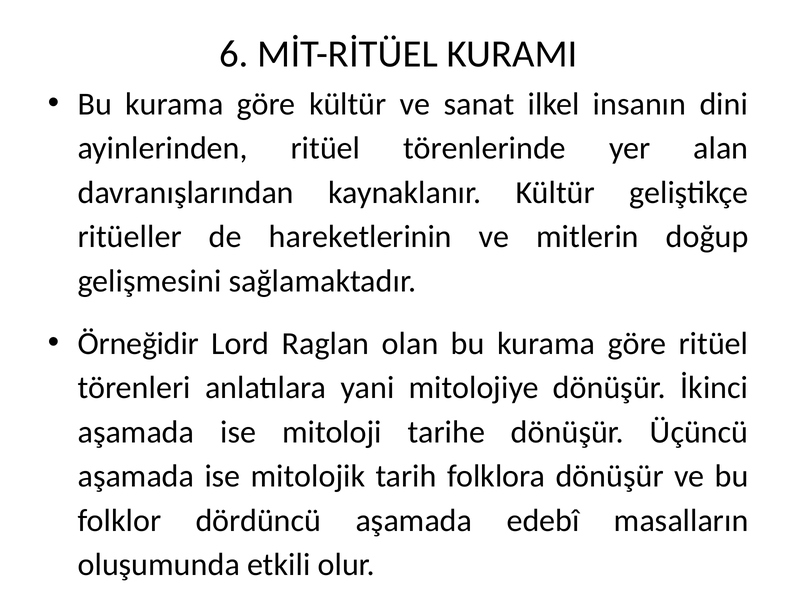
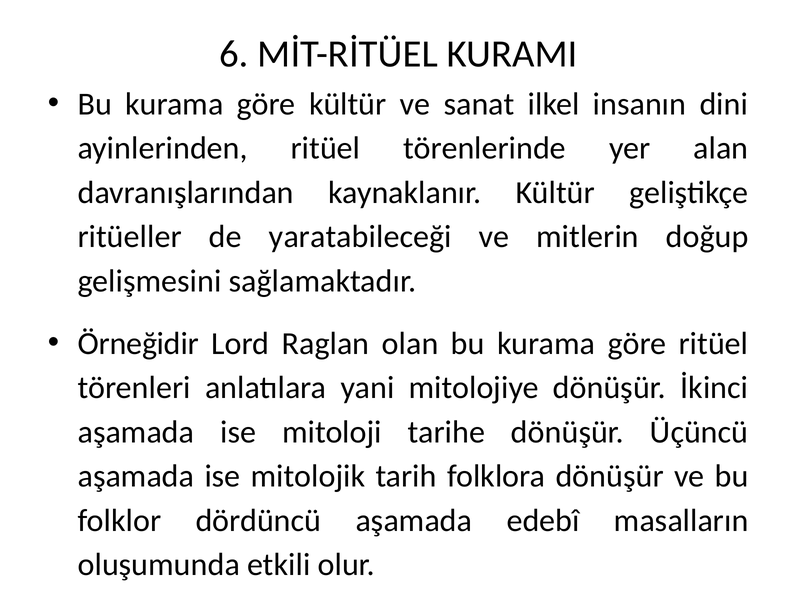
hareketlerinin: hareketlerinin -> yaratabileceği
